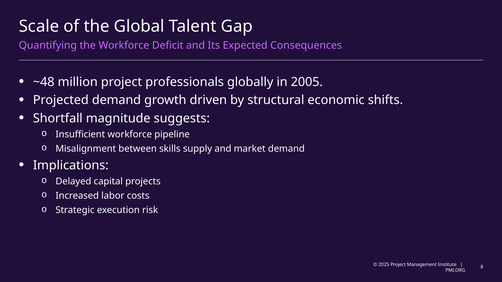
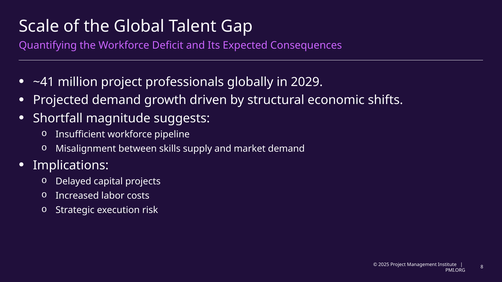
~48: ~48 -> ~41
2005: 2005 -> 2029
